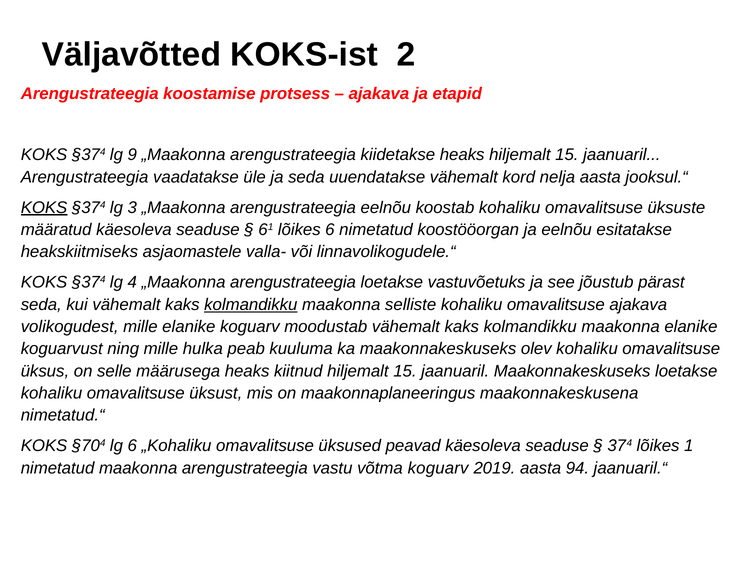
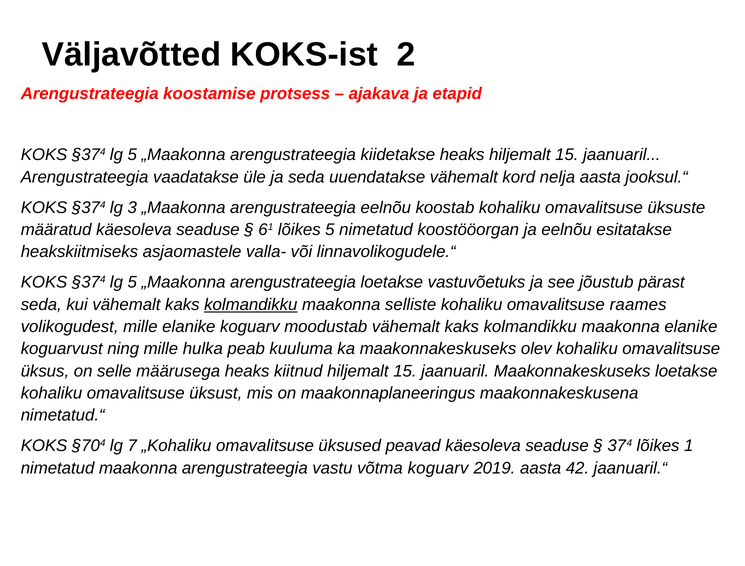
9 at (132, 155): 9 -> 5
KOKS at (44, 208) underline: present -> none
lõikes 6: 6 -> 5
4 at (132, 283): 4 -> 5
omavalitsuse ajakava: ajakava -> raames
lg 6: 6 -> 7
94: 94 -> 42
